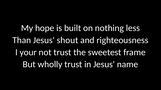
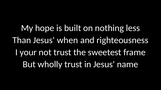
shout: shout -> when
